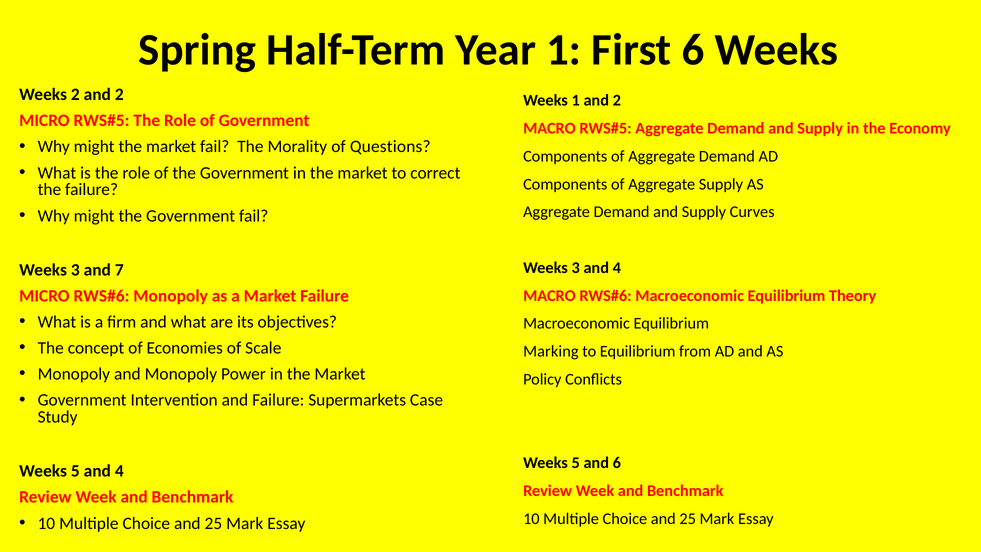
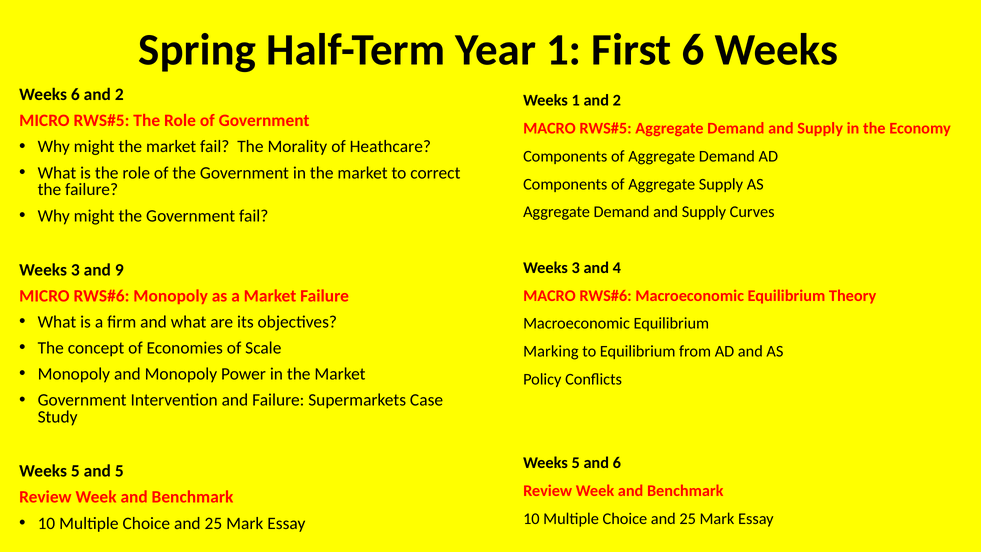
Weeks 2: 2 -> 6
Questions: Questions -> Heathcare
7: 7 -> 9
5 and 4: 4 -> 5
